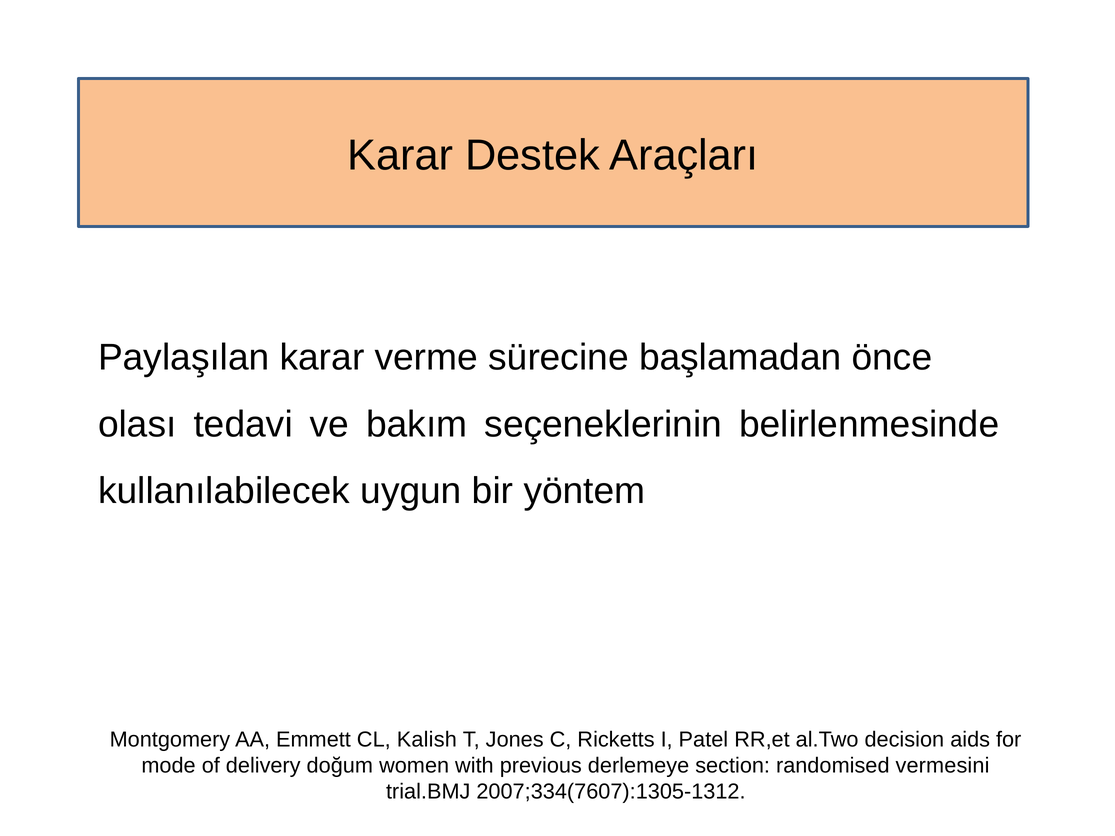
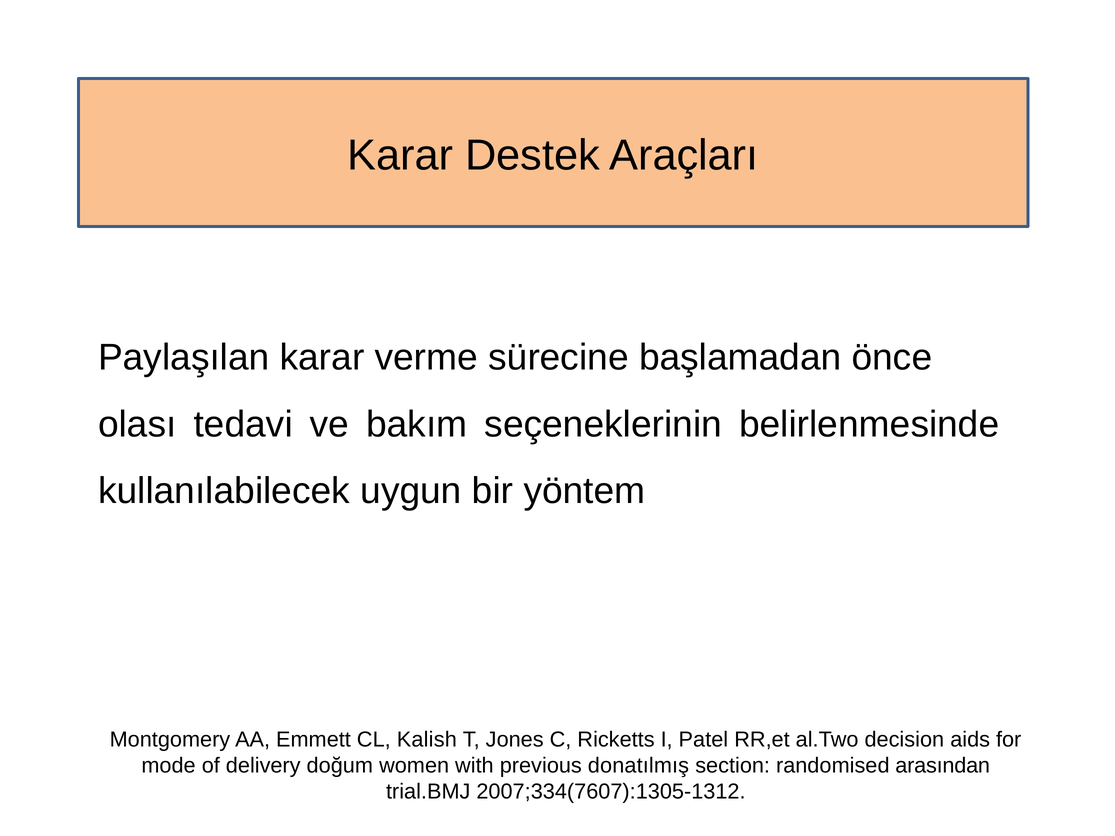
derlemeye: derlemeye -> donatılmış
vermesini: vermesini -> arasından
